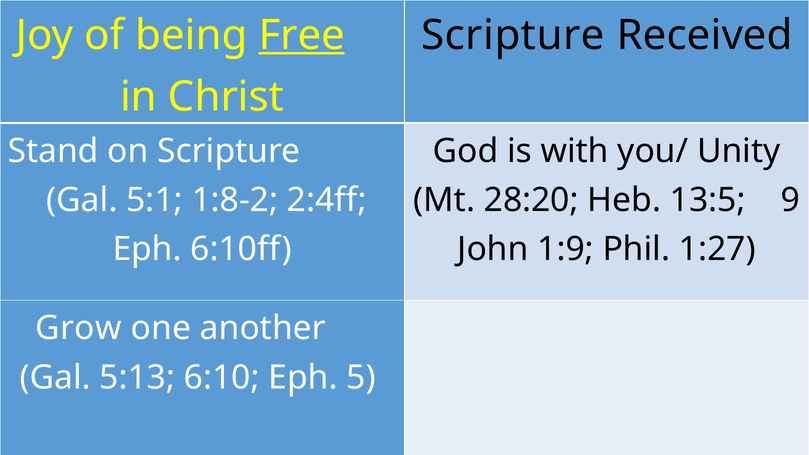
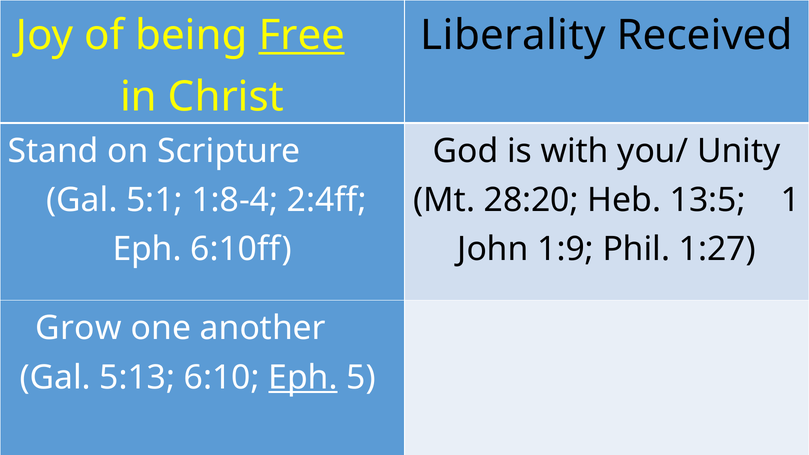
Scripture at (513, 35): Scripture -> Liberality
1:8-2: 1:8-2 -> 1:8-4
9: 9 -> 1
Eph at (303, 377) underline: none -> present
